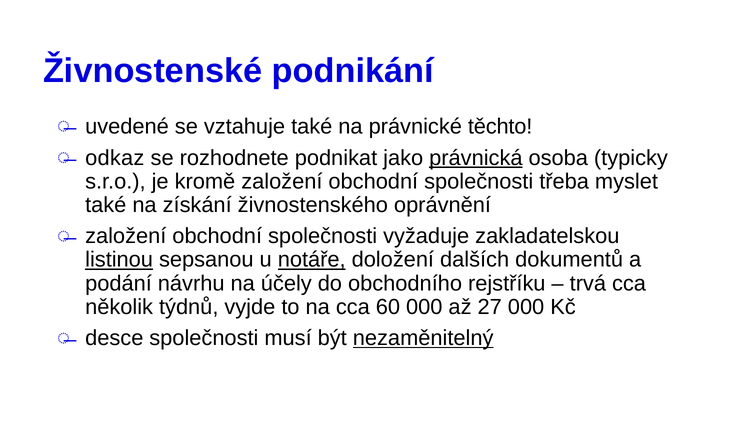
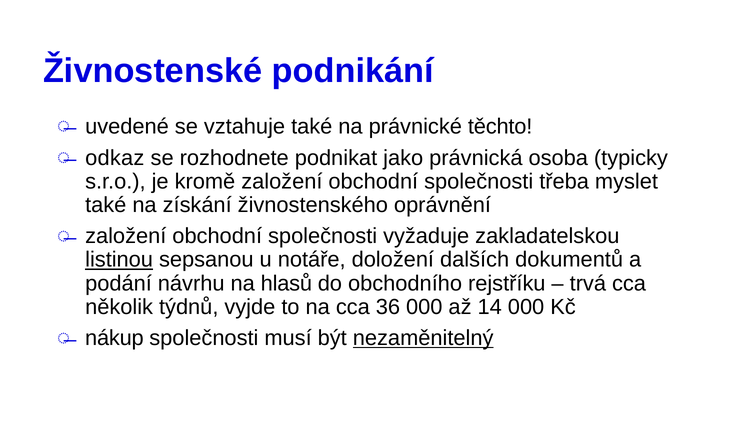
právnická underline: present -> none
notáře underline: present -> none
účely: účely -> hlasů
60: 60 -> 36
27: 27 -> 14
desce: desce -> nákup
